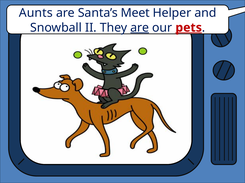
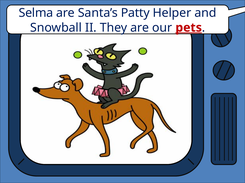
Aunts: Aunts -> Selma
Meet: Meet -> Patty
are at (140, 28) underline: present -> none
